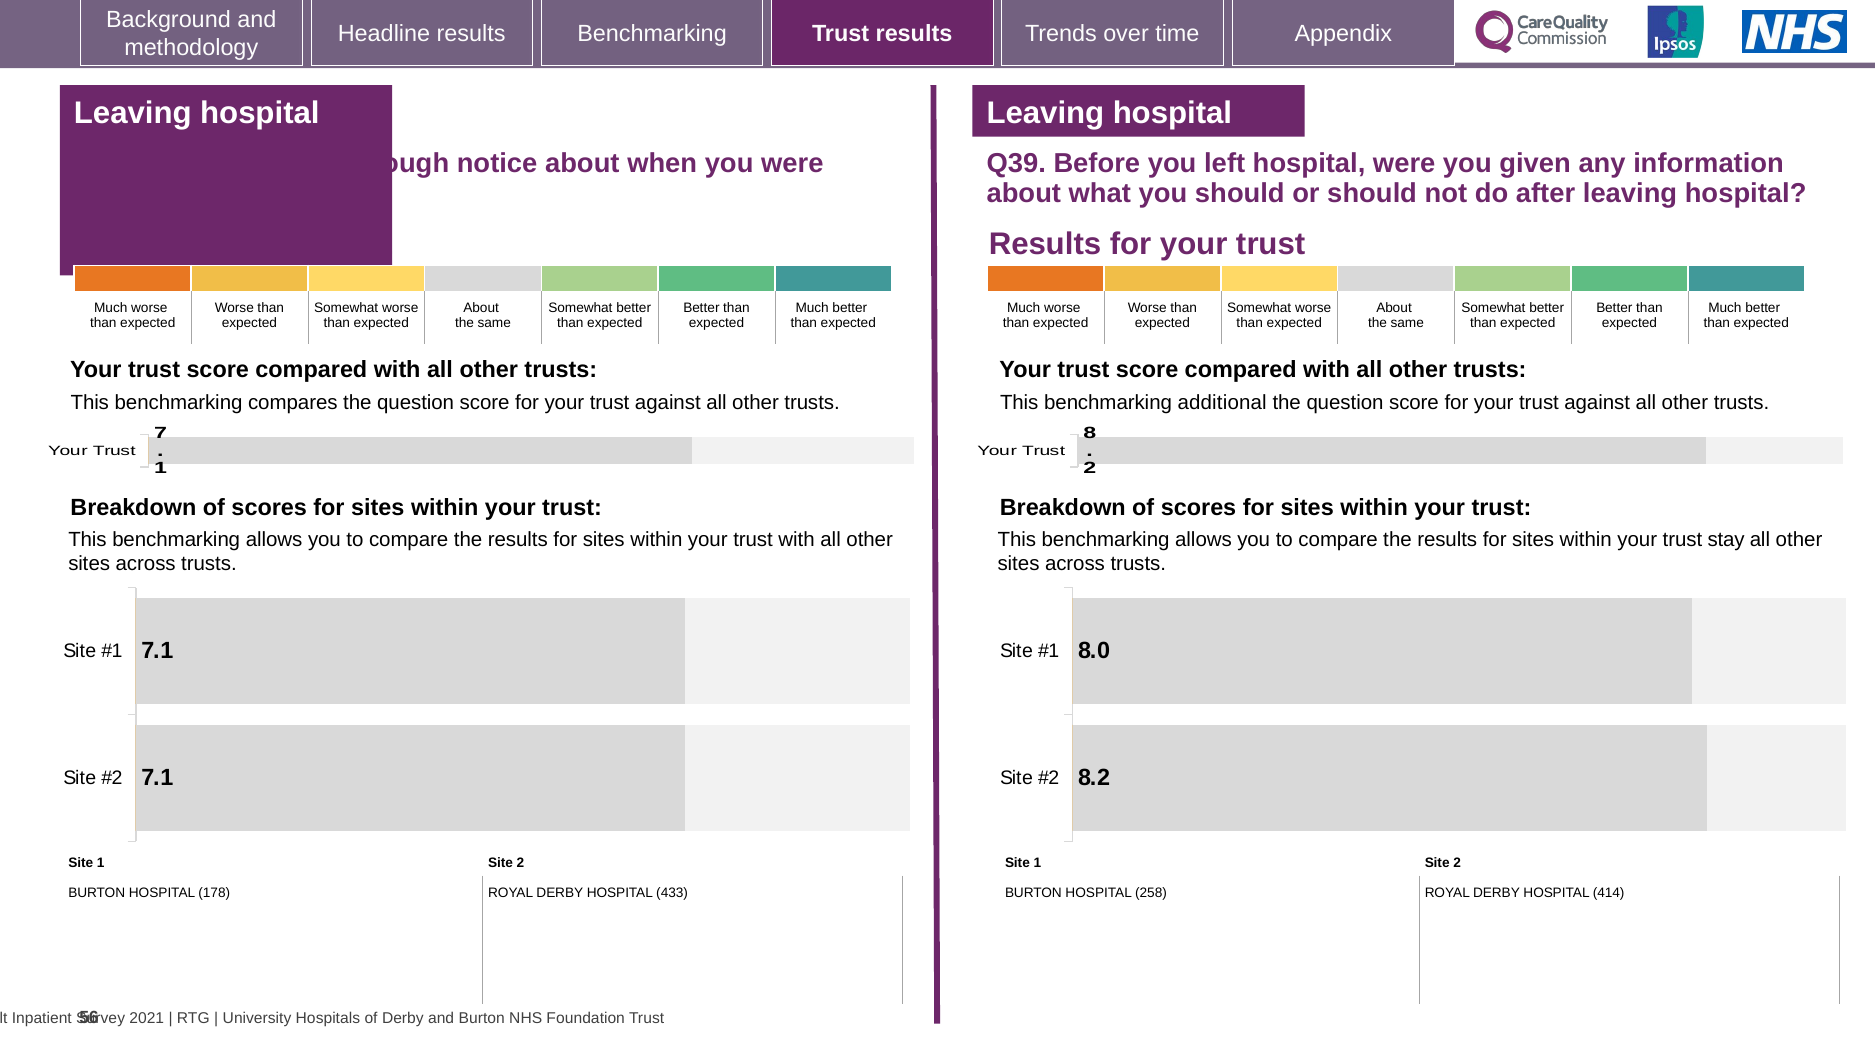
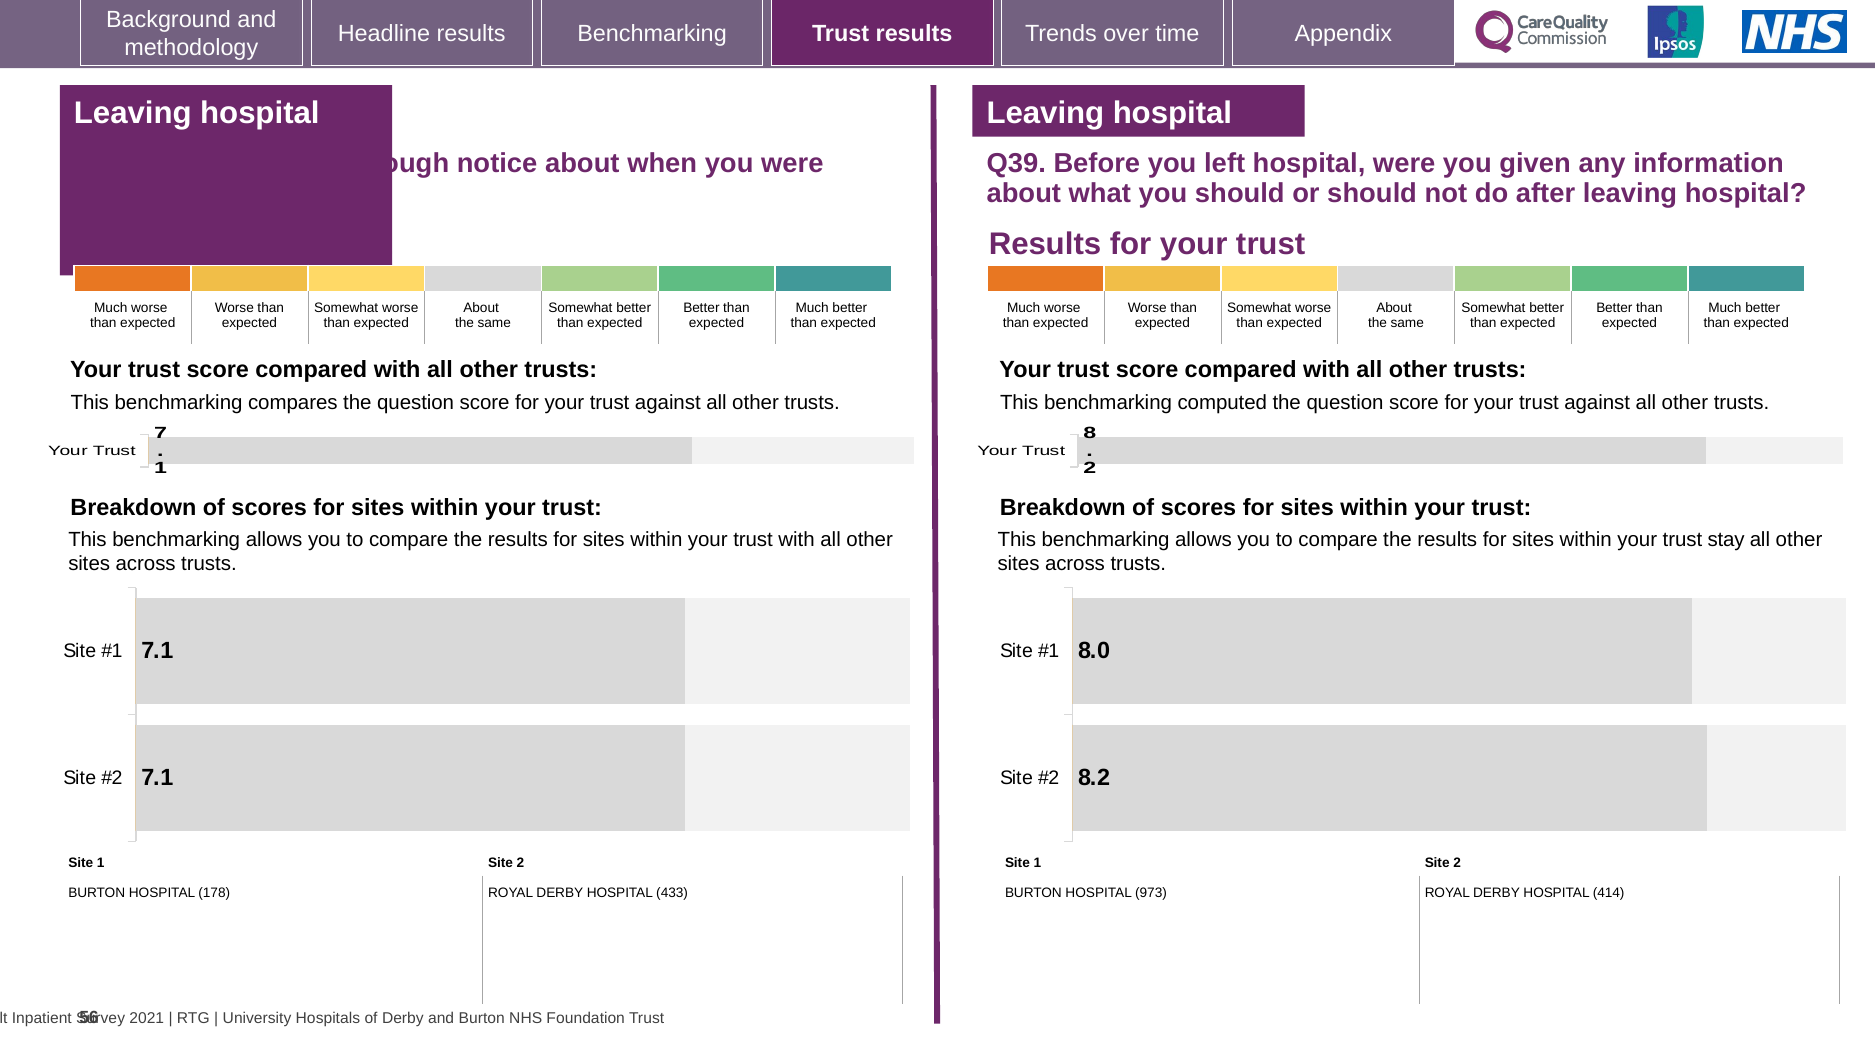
additional: additional -> computed
258: 258 -> 973
